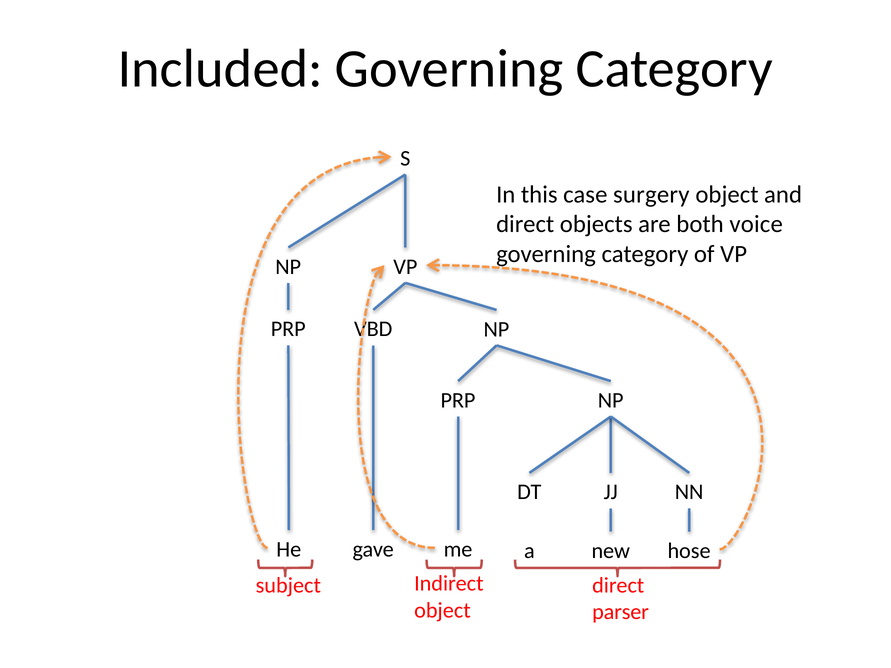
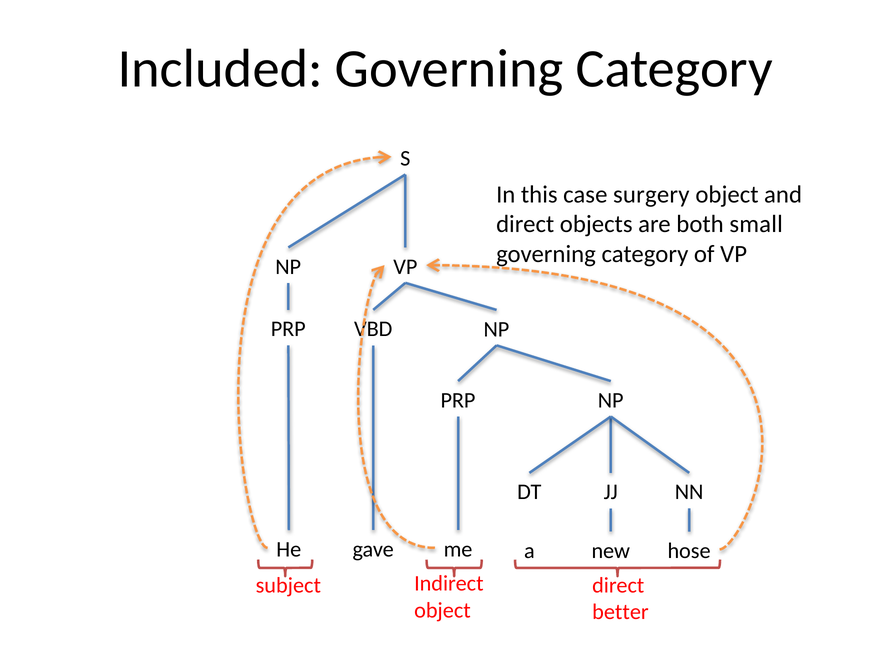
voice: voice -> small
parser: parser -> better
